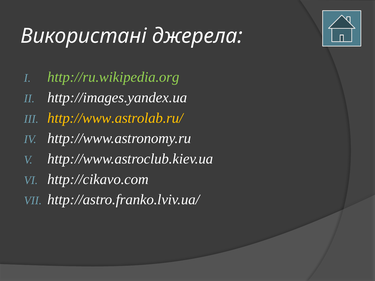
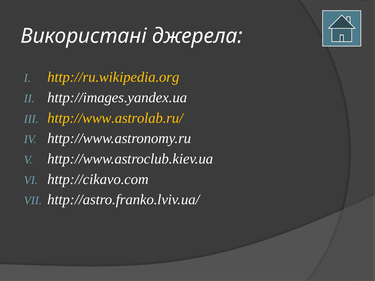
http://ru.wikipedia.org colour: light green -> yellow
